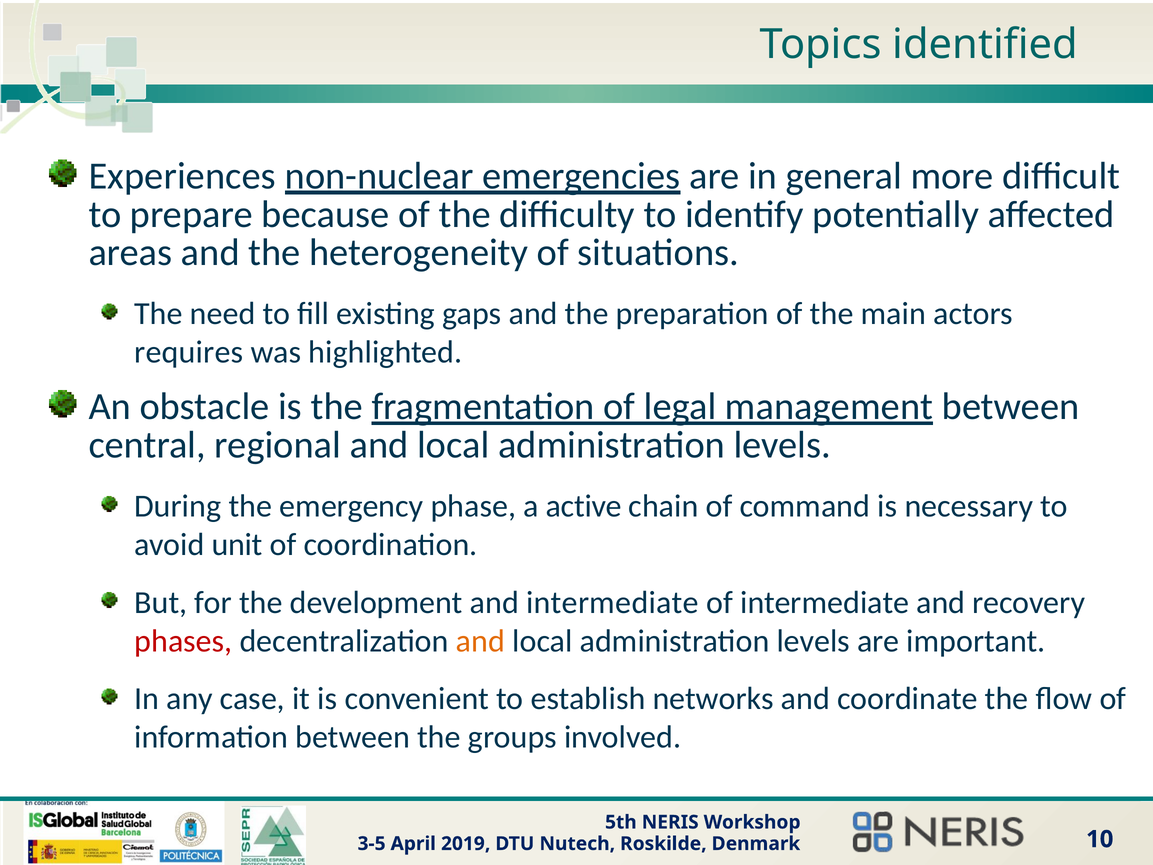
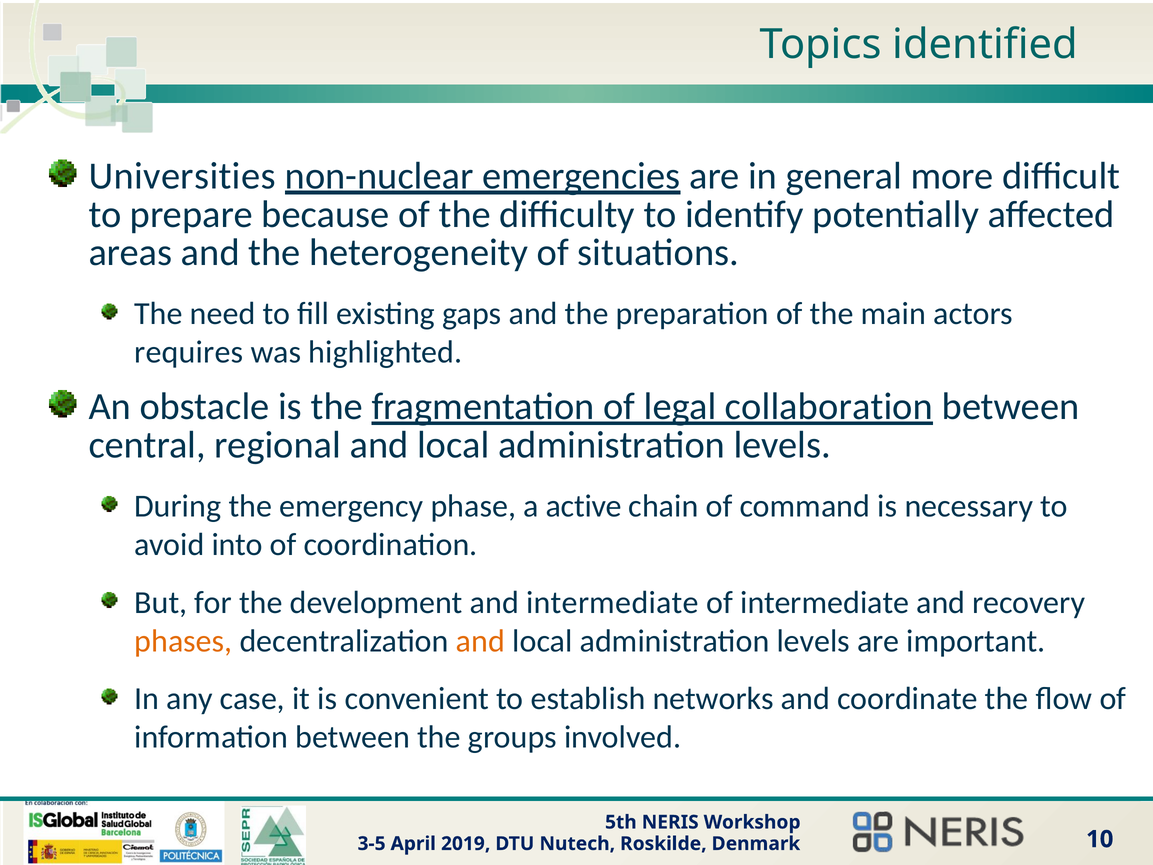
Experiences: Experiences -> Universities
management: management -> collaboration
unit: unit -> into
phases colour: red -> orange
